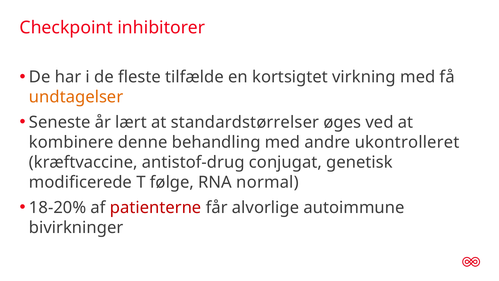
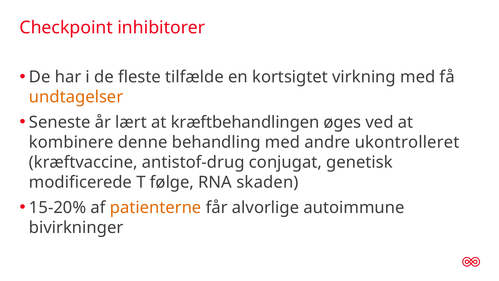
standardstørrelser: standardstørrelser -> kræftbehandlingen
normal: normal -> skaden
18-20%: 18-20% -> 15-20%
patienterne colour: red -> orange
